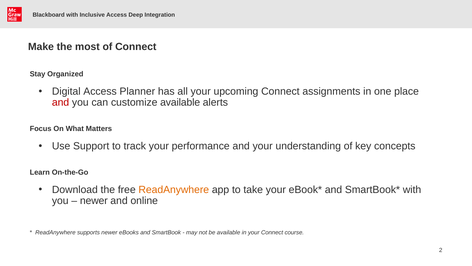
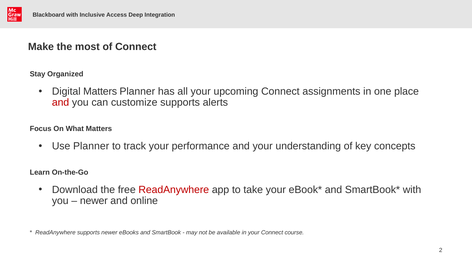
Digital Access: Access -> Matters
customize available: available -> supports
Use Support: Support -> Planner
ReadAnywhere at (174, 189) colour: orange -> red
